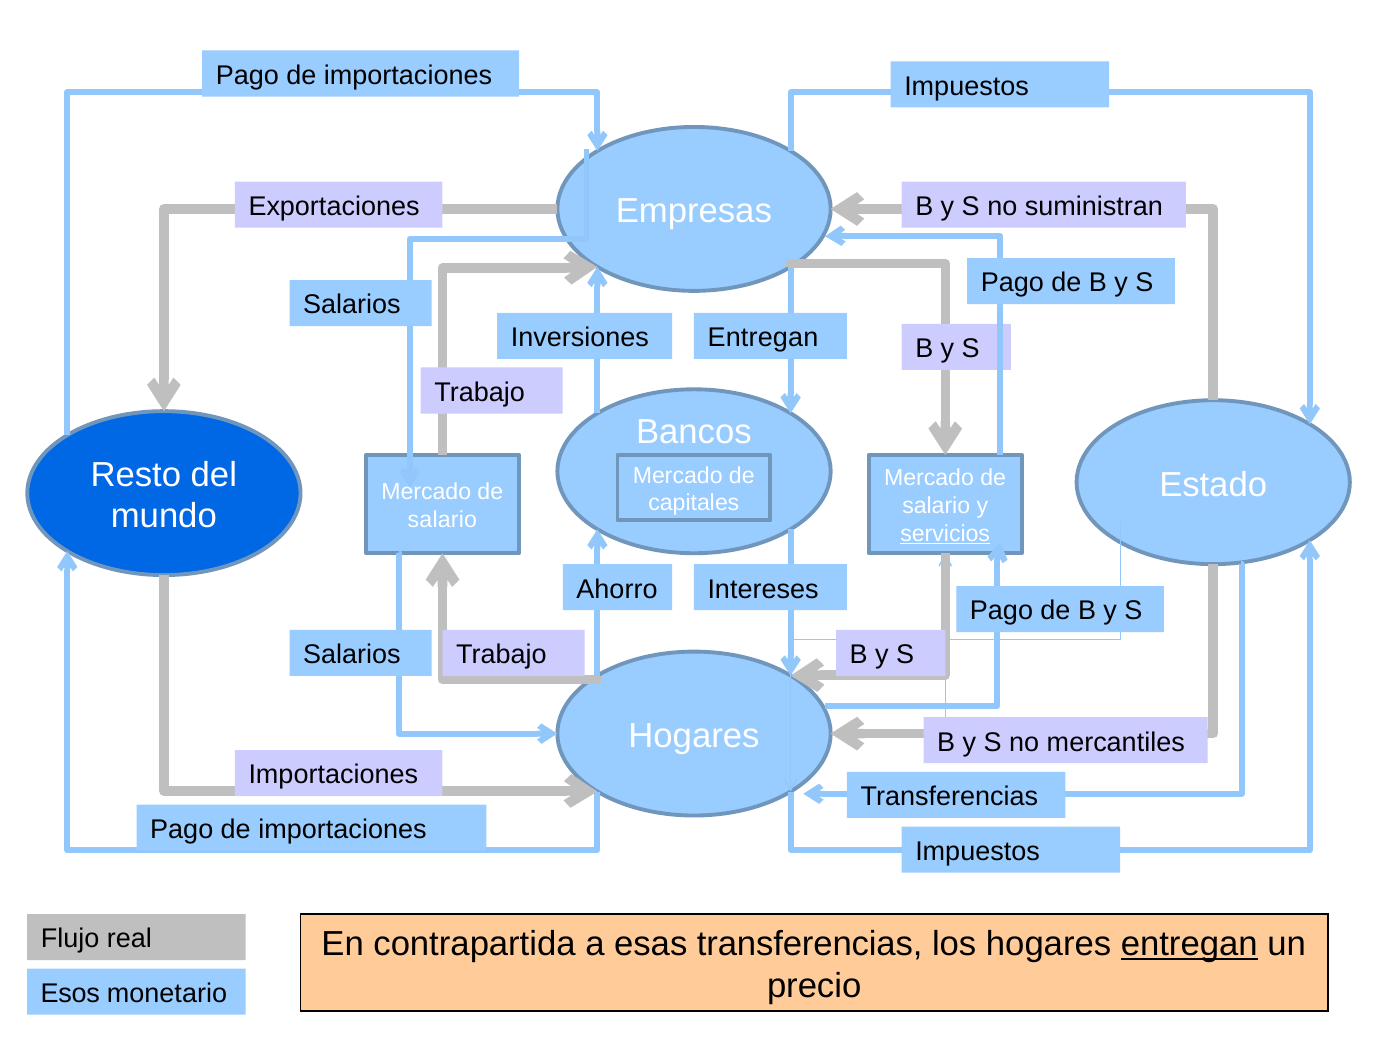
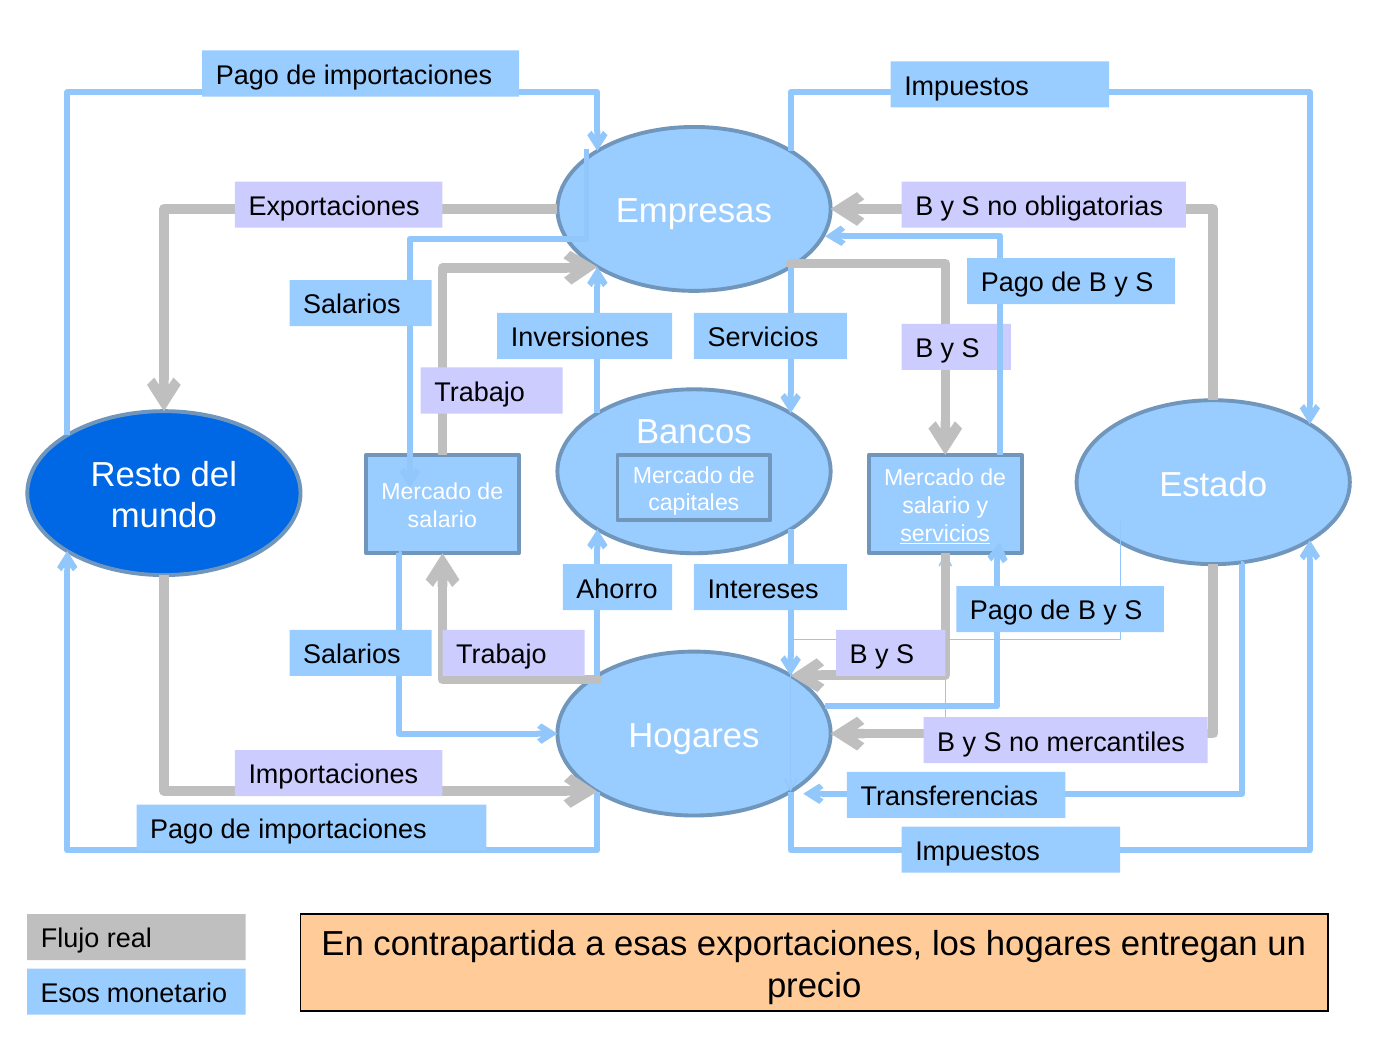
suministran: suministran -> obligatorias
Entregan at (763, 338): Entregan -> Servicios
esas transferencias: transferencias -> exportaciones
entregan at (1189, 944) underline: present -> none
